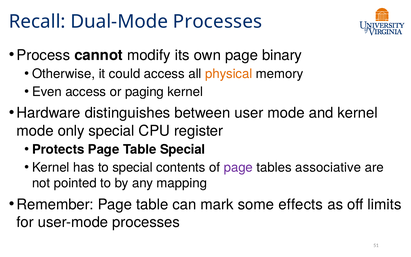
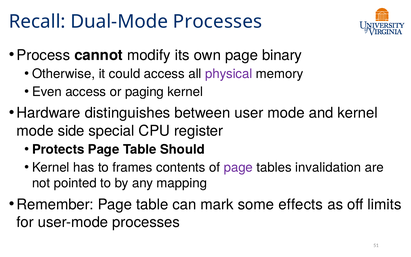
physical colour: orange -> purple
only: only -> side
Table Special: Special -> Should
to special: special -> frames
associative: associative -> invalidation
